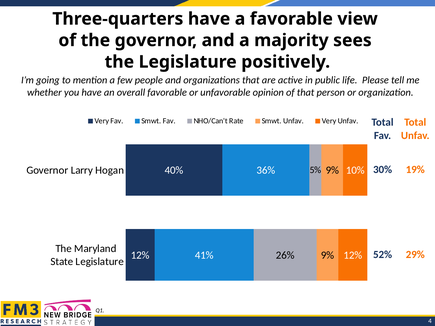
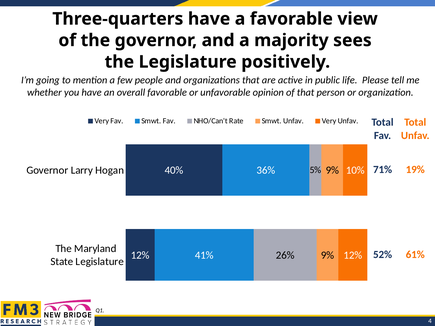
30%: 30% -> 71%
29%: 29% -> 61%
